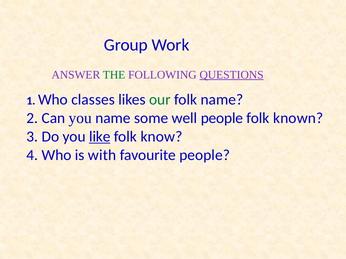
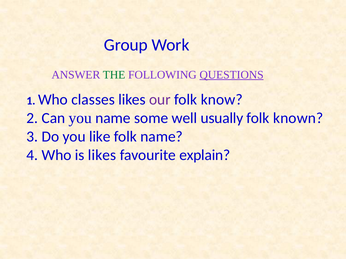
our colour: green -> purple
folk name: name -> know
well people: people -> usually
like underline: present -> none
folk know: know -> name
is with: with -> likes
favourite people: people -> explain
